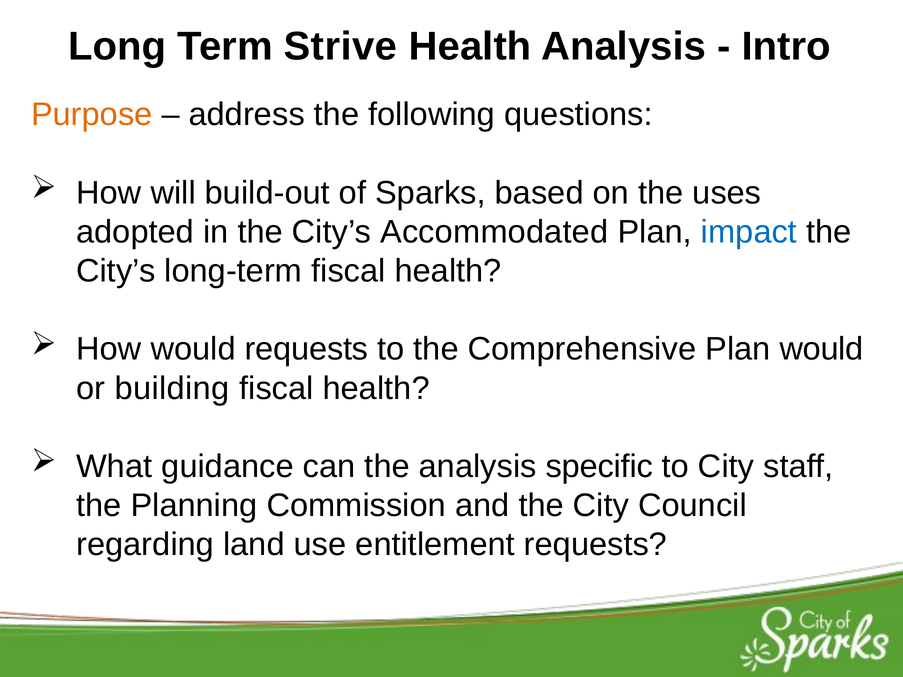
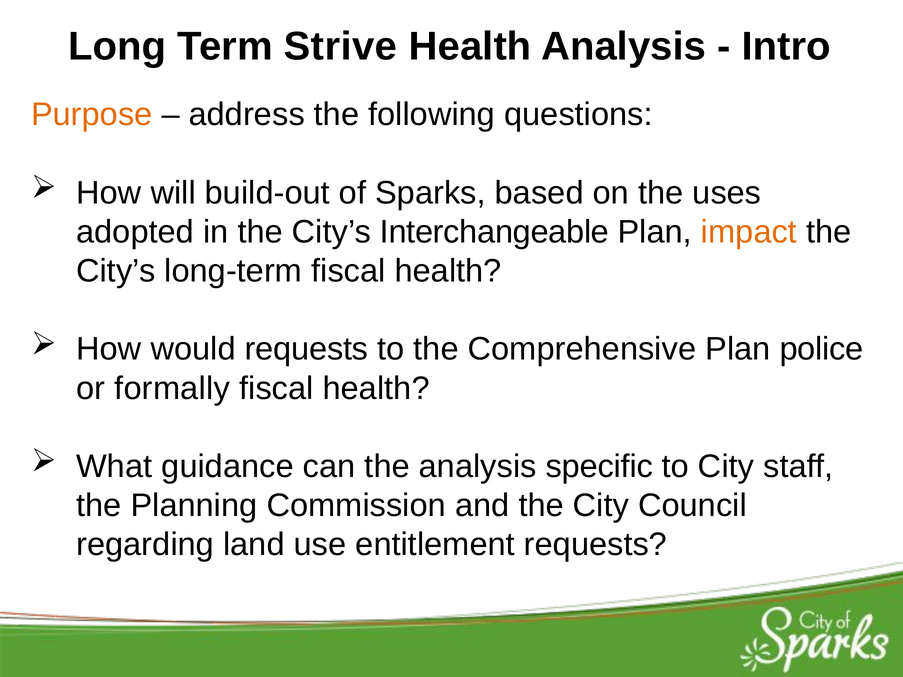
Accommodated: Accommodated -> Interchangeable
impact colour: blue -> orange
Plan would: would -> police
building: building -> formally
